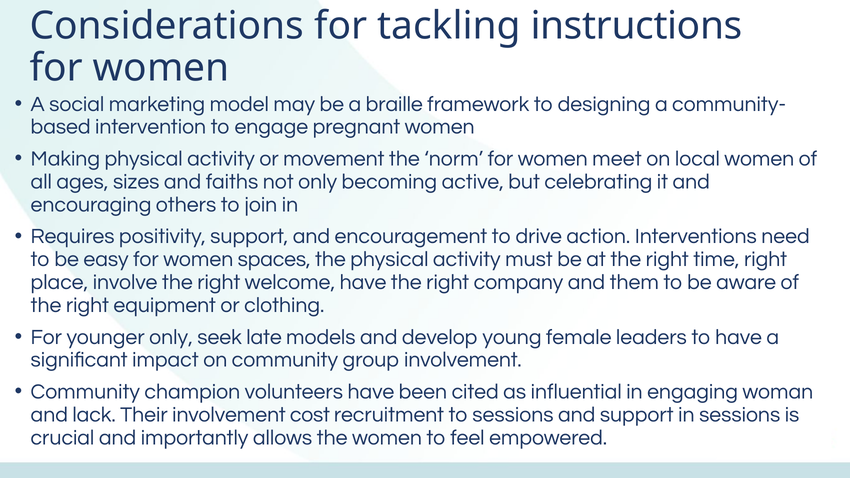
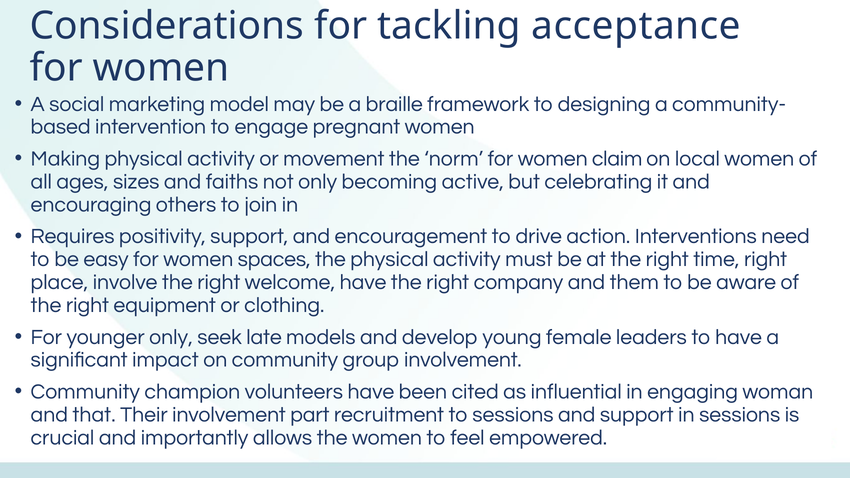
instructions: instructions -> acceptance
meet: meet -> claim
lack: lack -> that
cost: cost -> part
